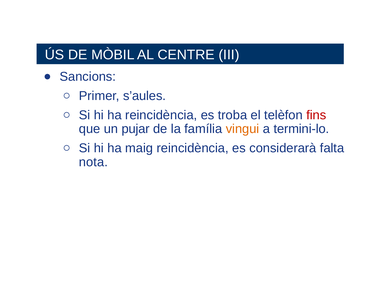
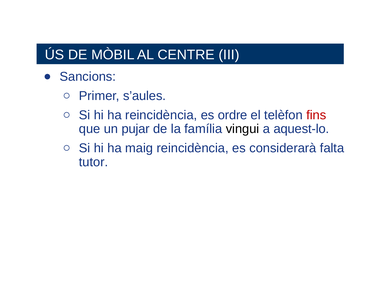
troba: troba -> ordre
vingui colour: orange -> black
termini-lo: termini-lo -> aquest-lo
nota: nota -> tutor
